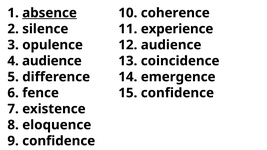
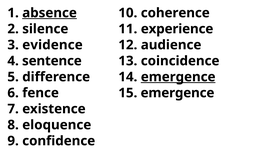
opulence: opulence -> evidence
audience at (52, 61): audience -> sentence
emergence at (178, 77) underline: none -> present
15 confidence: confidence -> emergence
